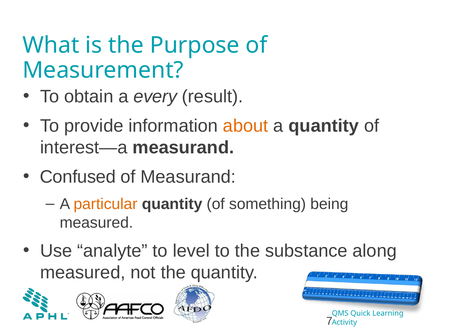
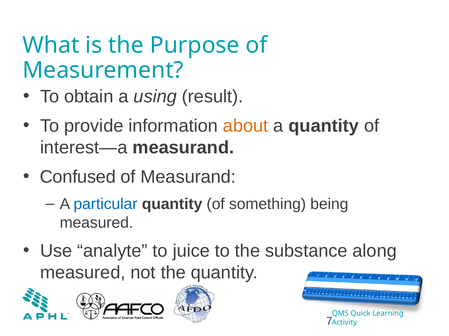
every: every -> using
particular colour: orange -> blue
level: level -> juice
